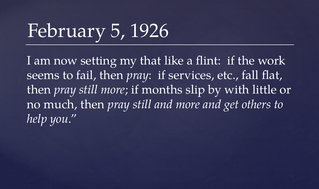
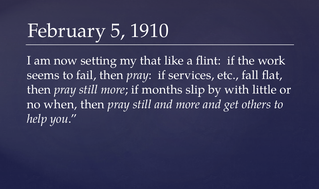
1926: 1926 -> 1910
much: much -> when
